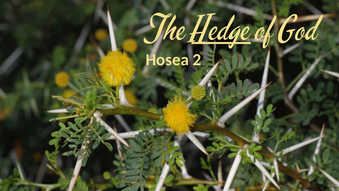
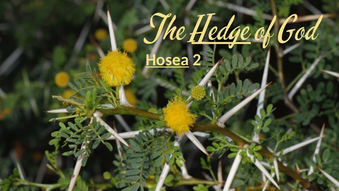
Hosea underline: none -> present
